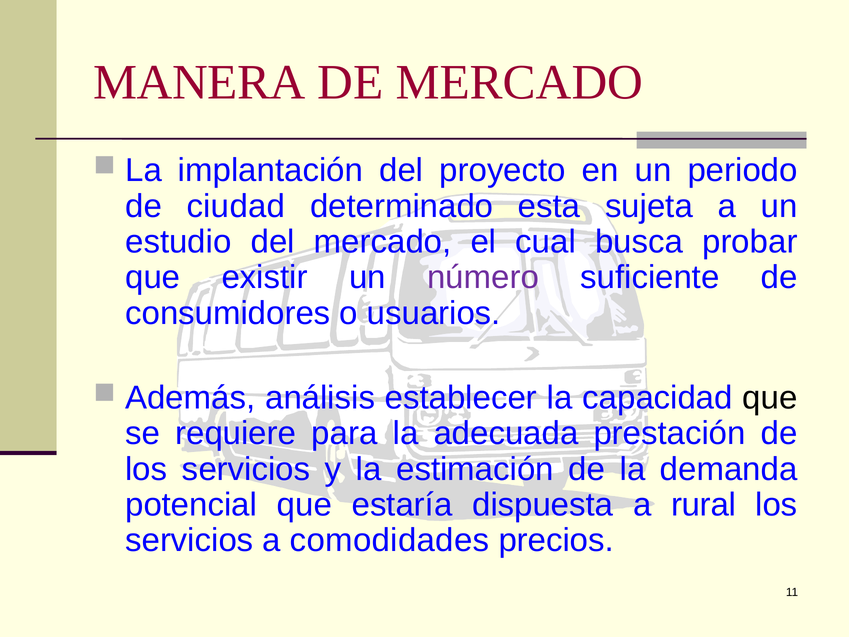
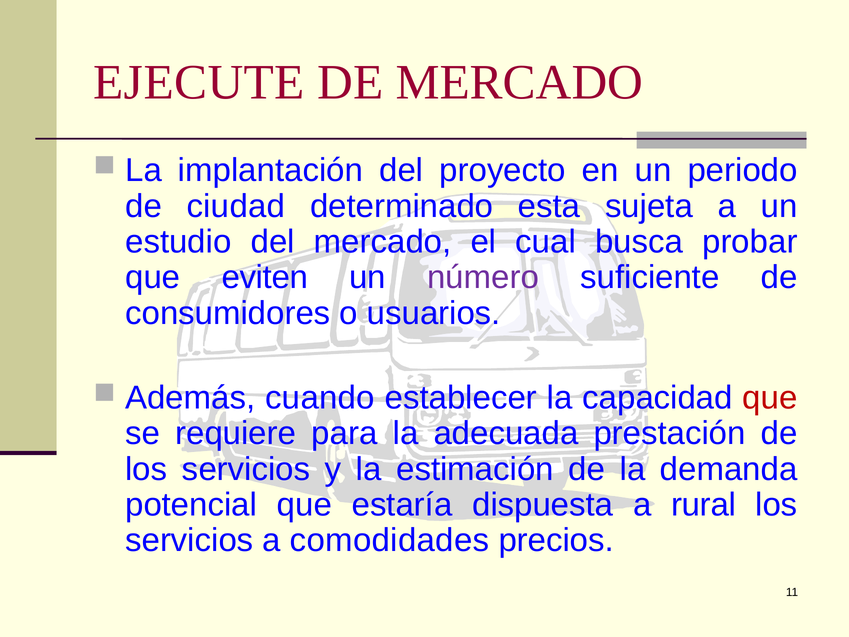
MANERA: MANERA -> EJECUTE
existir: existir -> eviten
análisis: análisis -> cuando
que at (770, 398) colour: black -> red
